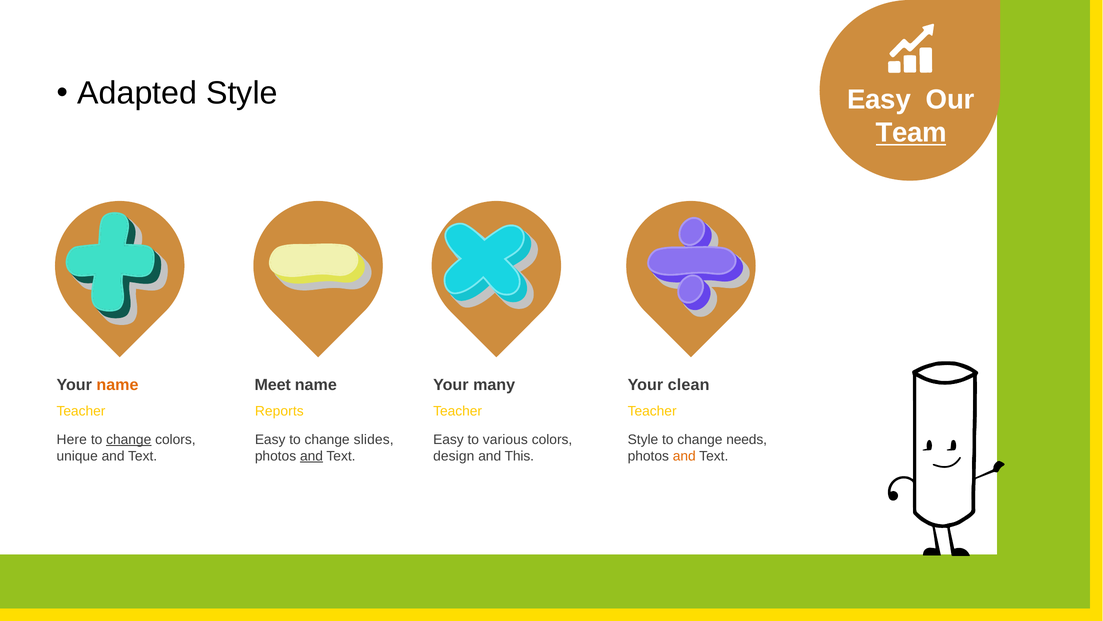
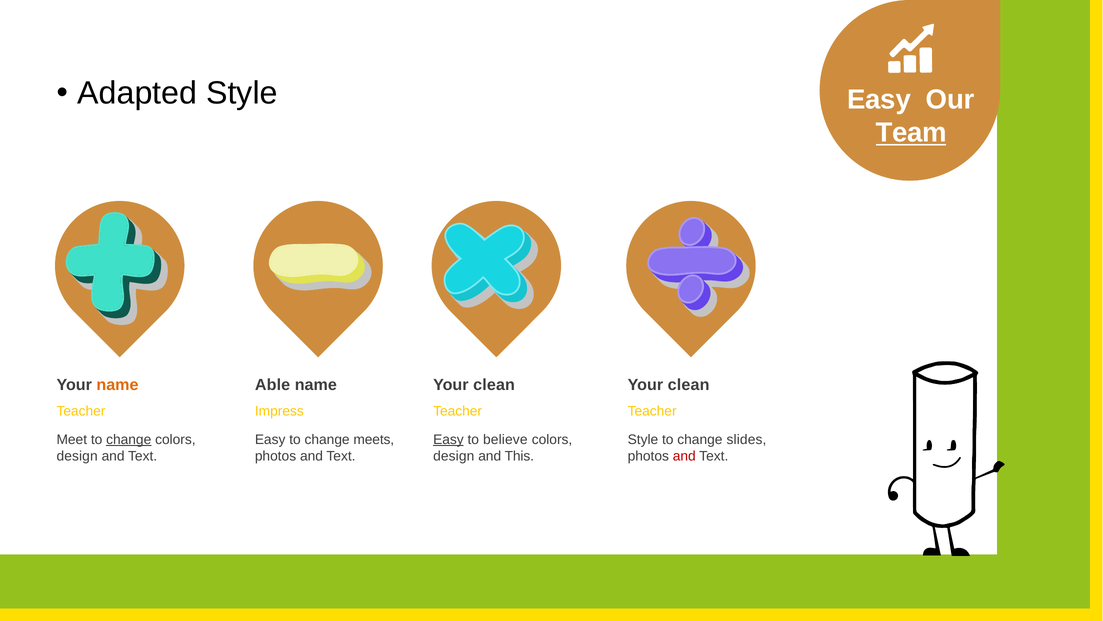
Meet: Meet -> Able
many at (494, 385): many -> clean
Reports: Reports -> Impress
Here: Here -> Meet
slides: slides -> meets
Easy at (448, 439) underline: none -> present
various: various -> believe
needs: needs -> slides
unique at (77, 456): unique -> design
and at (311, 456) underline: present -> none
and at (684, 456) colour: orange -> red
